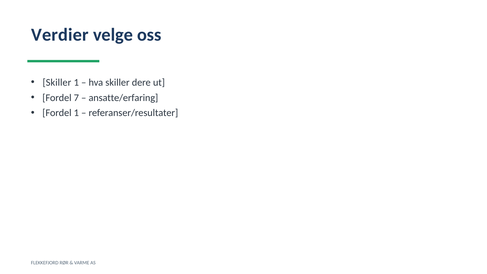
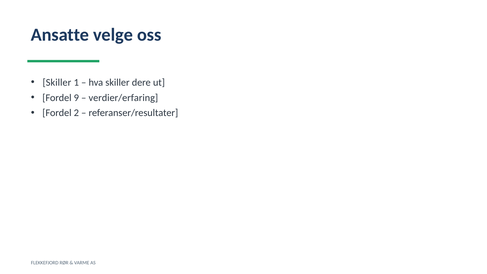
Verdier: Verdier -> Ansatte
7: 7 -> 9
ansatte/erfaring: ansatte/erfaring -> verdier/erfaring
Fordel 1: 1 -> 2
